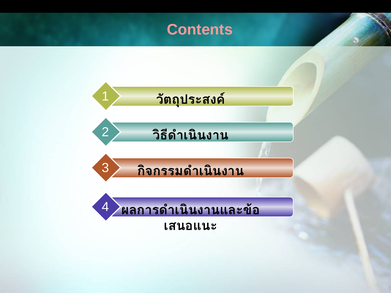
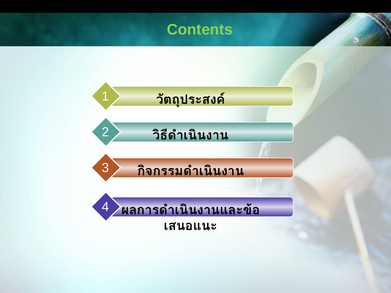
Contents colour: pink -> light green
